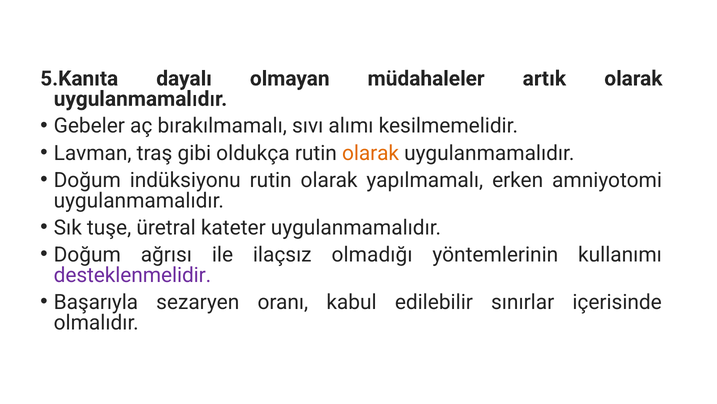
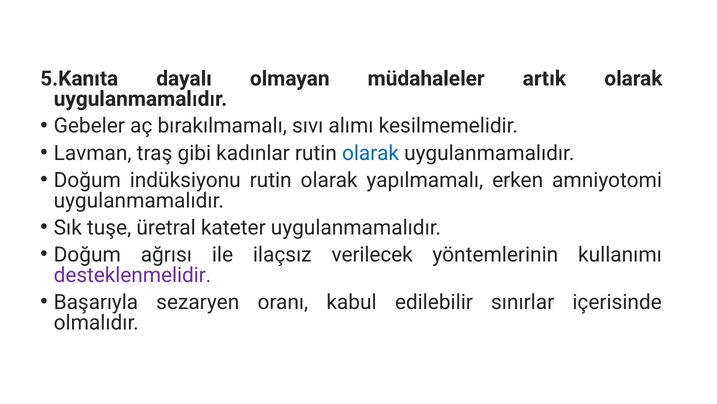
oldukça: oldukça -> kadınlar
olarak at (371, 153) colour: orange -> blue
olmadığı: olmadığı -> verilecek
